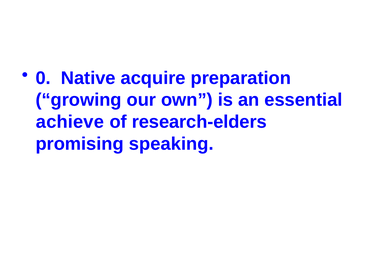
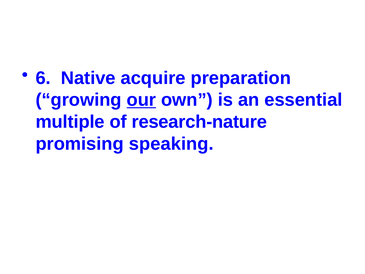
0: 0 -> 6
our underline: none -> present
achieve: achieve -> multiple
research-elders: research-elders -> research-nature
